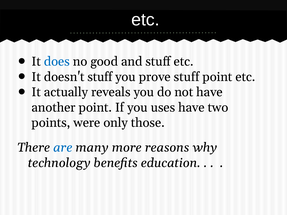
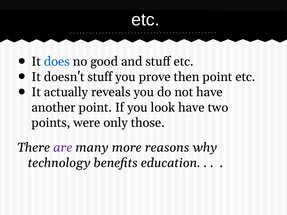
prove stuff: stuff -> then
uses: uses -> look
are colour: blue -> purple
